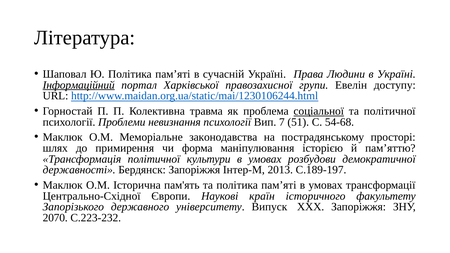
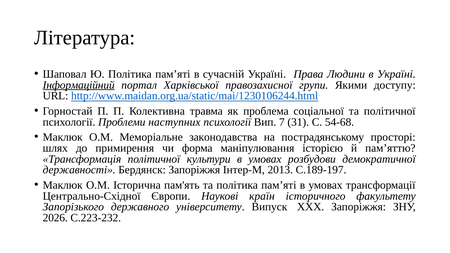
Евелін: Евелін -> Якими
соціальної underline: present -> none
невизнання: невизнання -> наступних
51: 51 -> 31
2070: 2070 -> 2026
